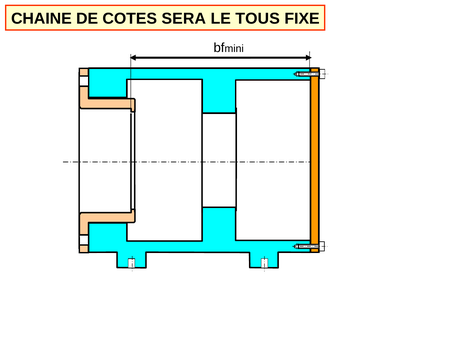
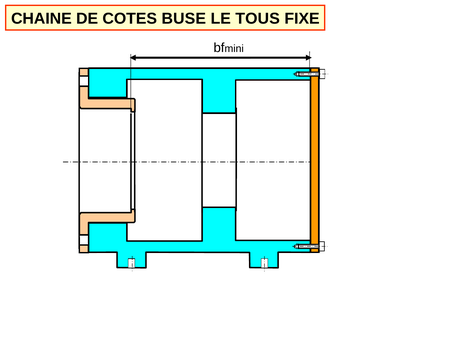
SERA: SERA -> BUSE
